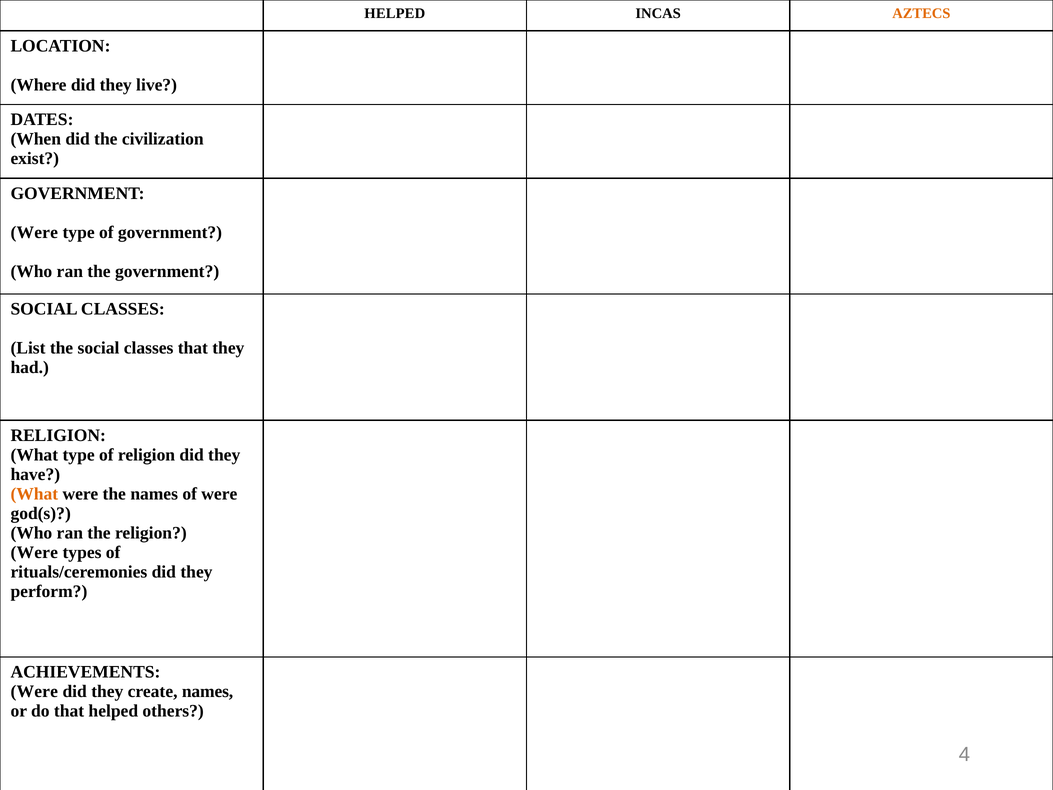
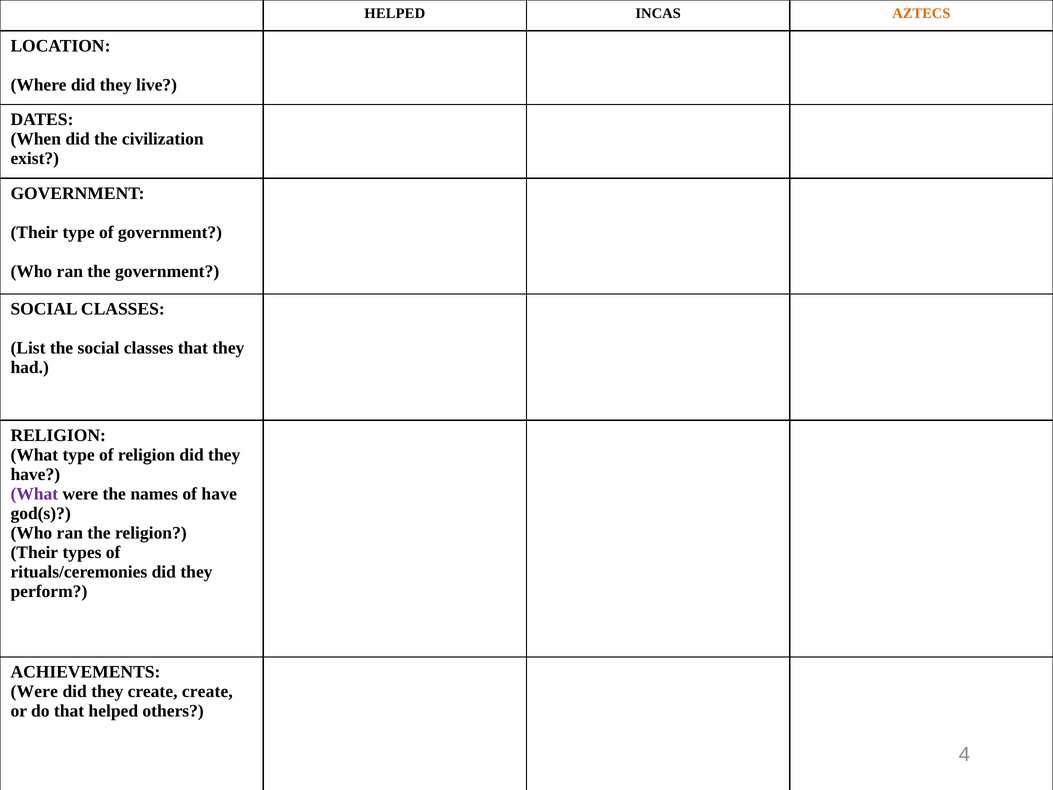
Were at (34, 232): Were -> Their
What at (34, 494) colour: orange -> purple
of were: were -> have
Were at (34, 552): Were -> Their
create names: names -> create
